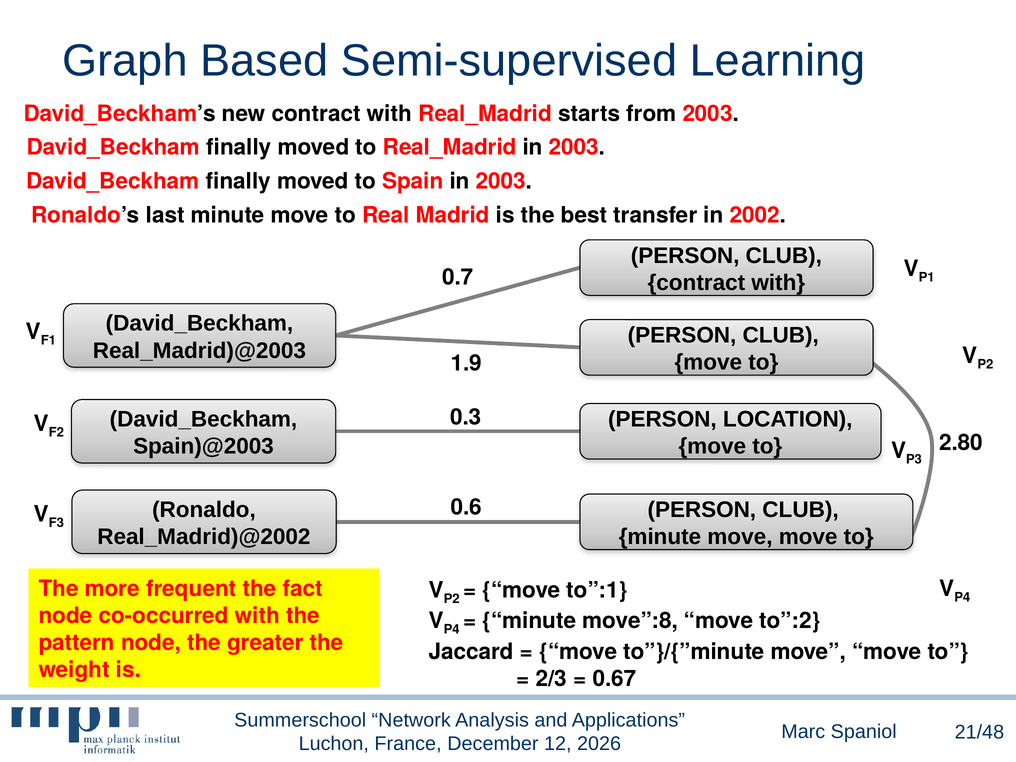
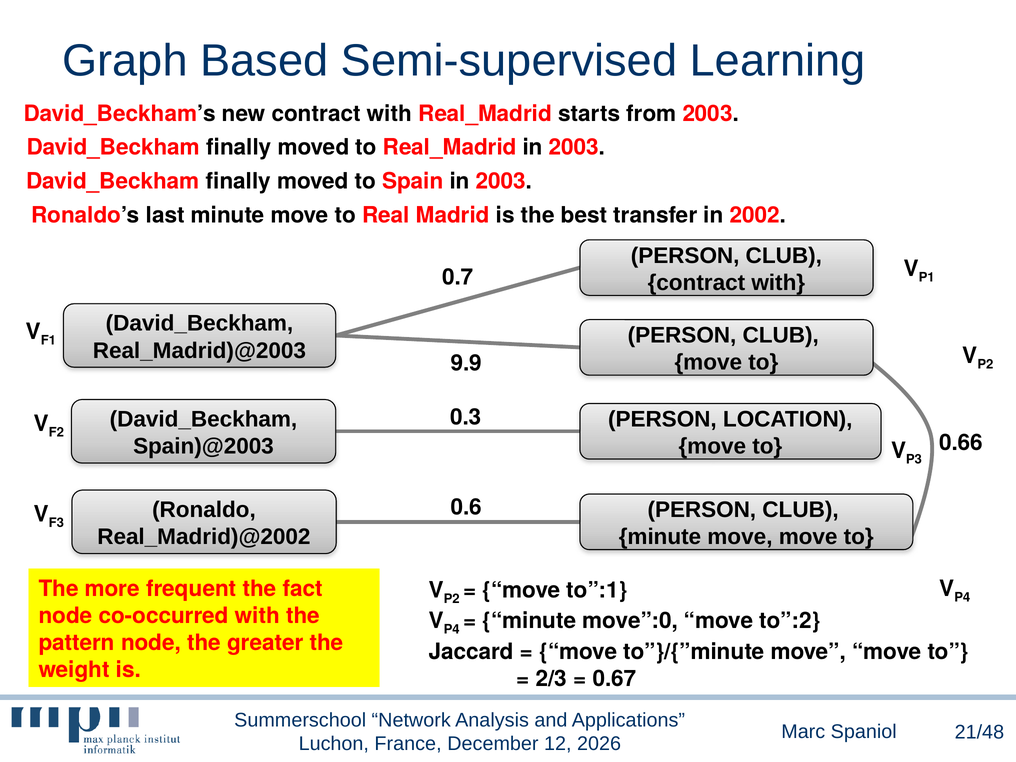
1.9: 1.9 -> 9.9
2.80: 2.80 -> 0.66
move”:8: move”:8 -> move”:0
